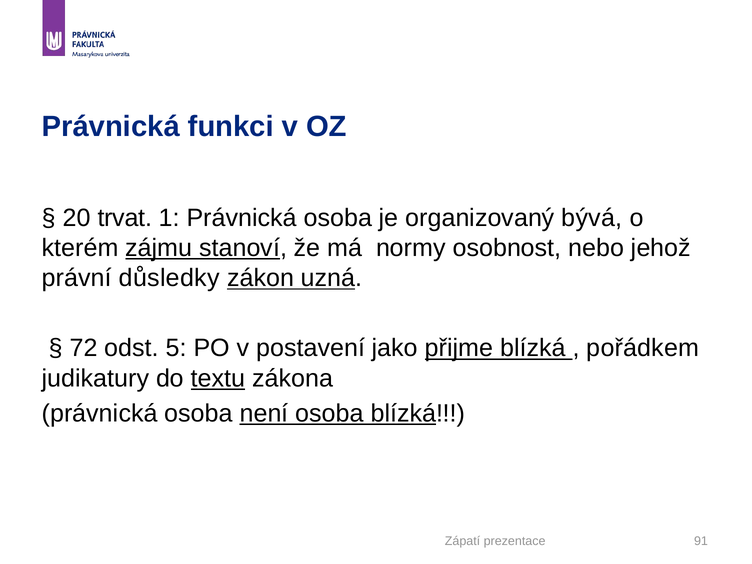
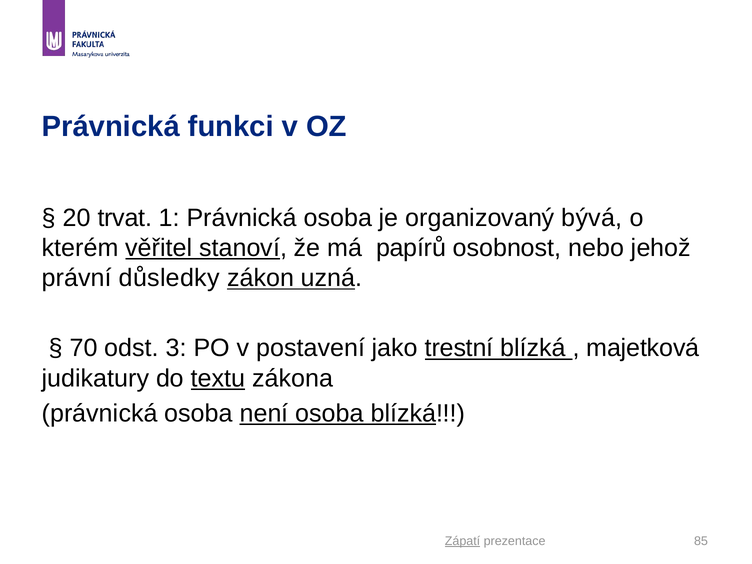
zájmu: zájmu -> věřitel
normy: normy -> papírů
72: 72 -> 70
5: 5 -> 3
přijme: přijme -> trestní
pořádkem: pořádkem -> majetková
Zápatí underline: none -> present
91: 91 -> 85
